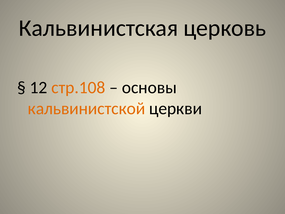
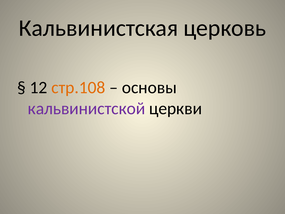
кальвинистской colour: orange -> purple
